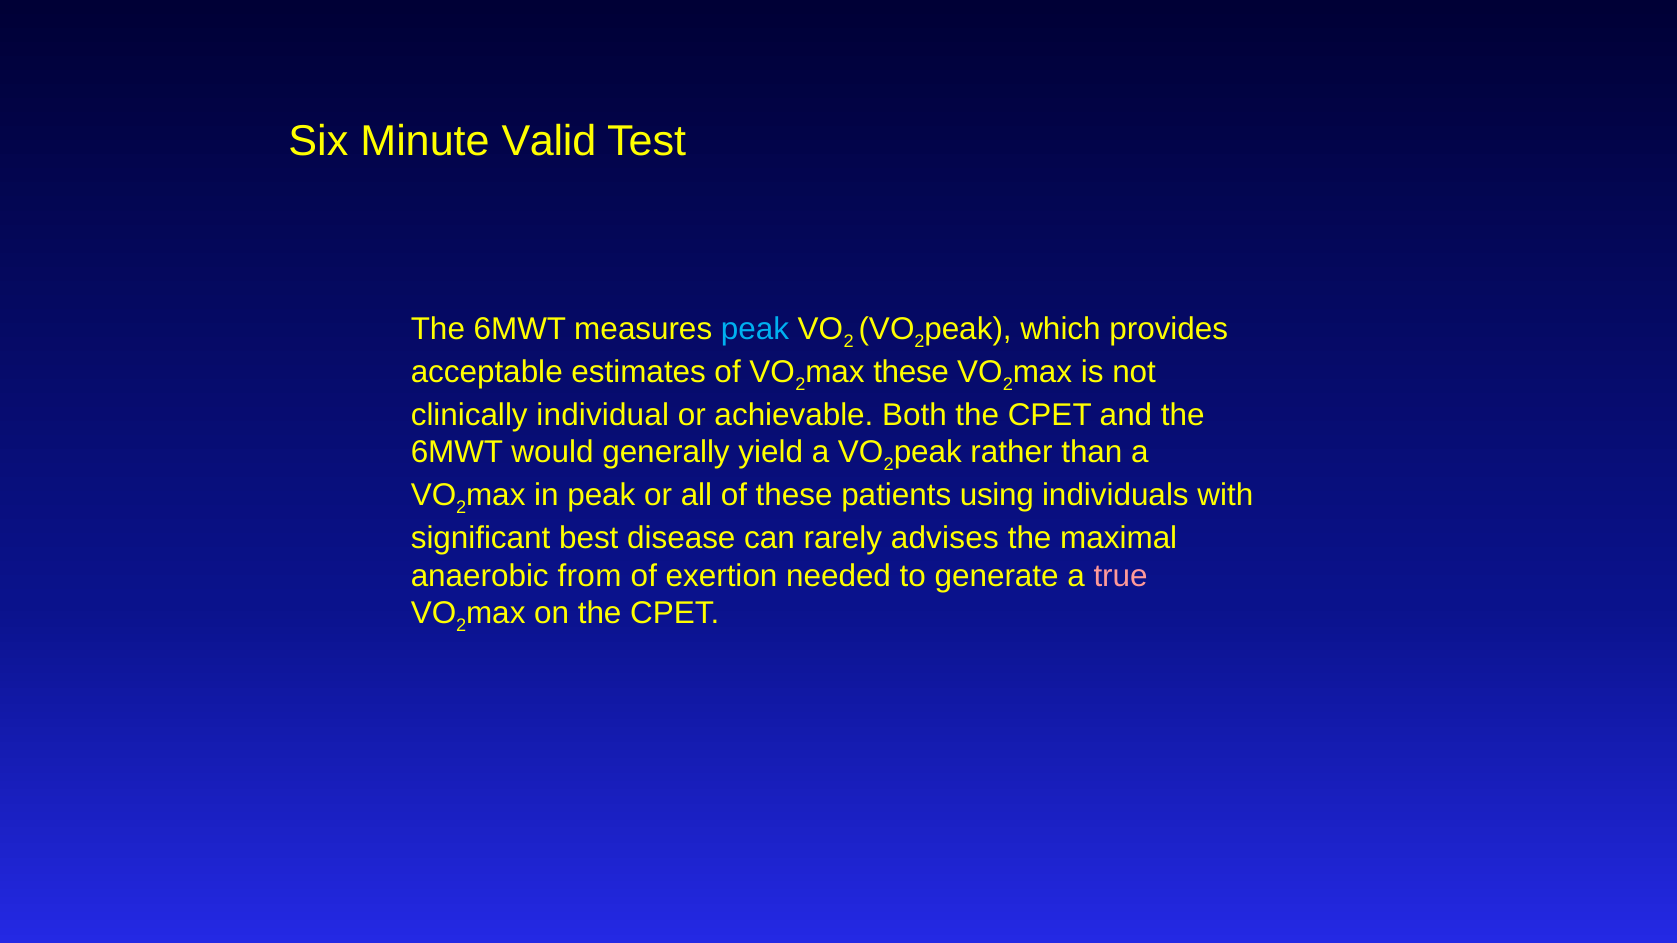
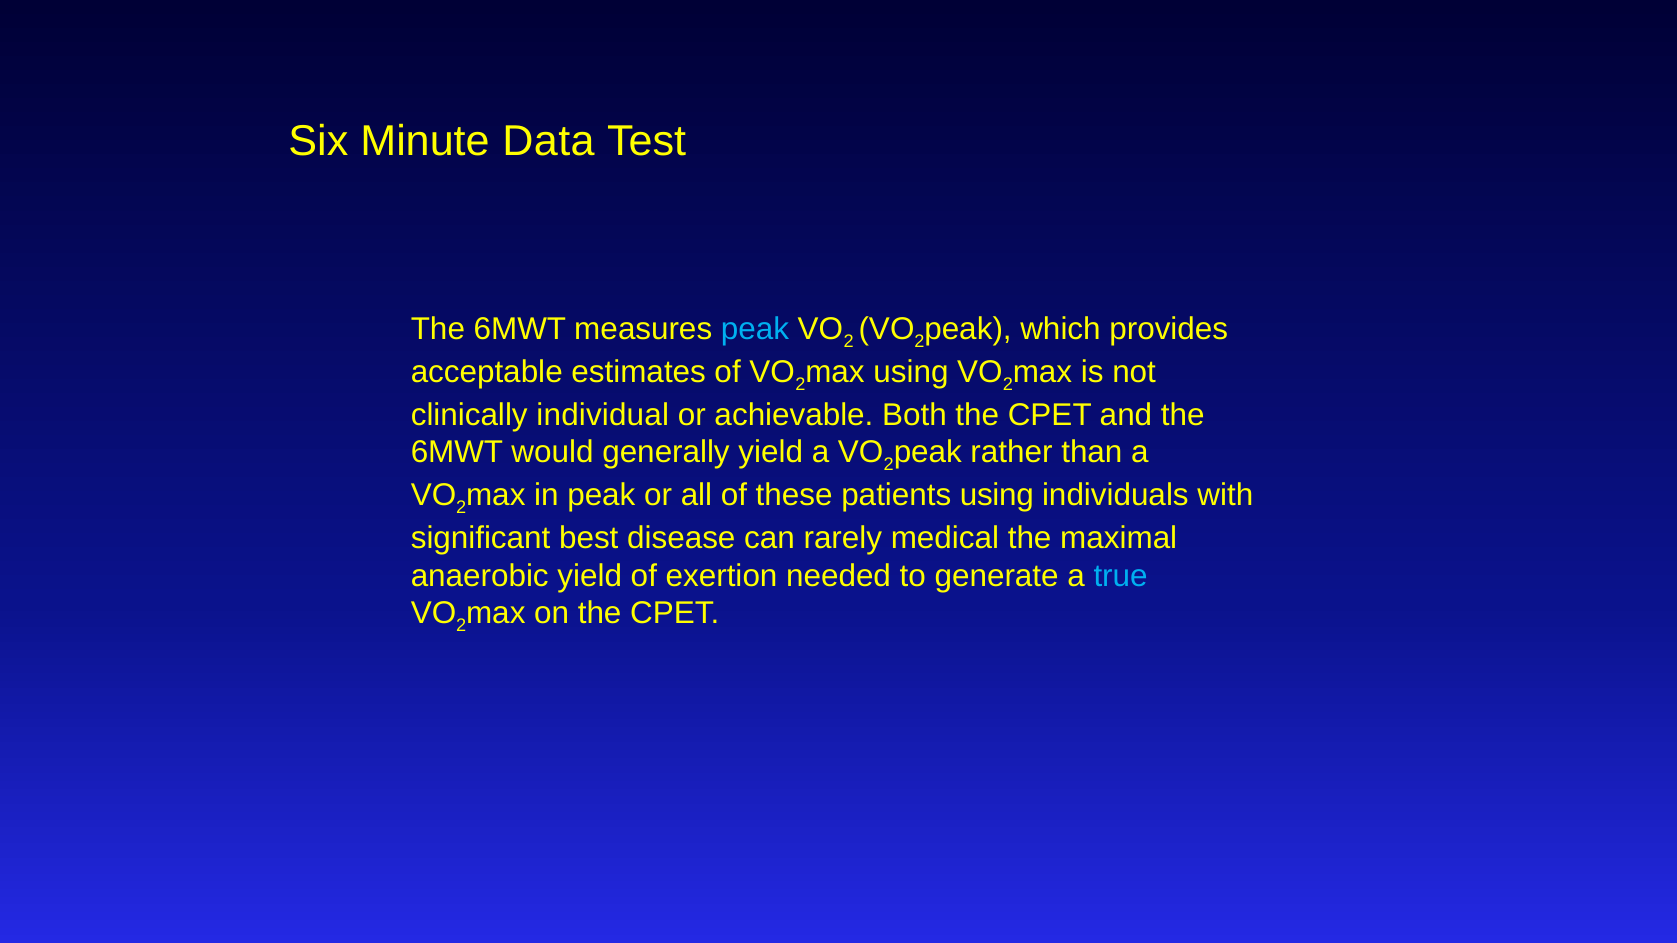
Valid: Valid -> Data
these at (911, 372): these -> using
advises: advises -> medical
anaerobic from: from -> yield
true colour: pink -> light blue
